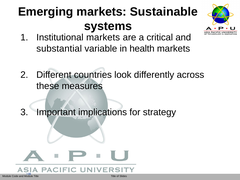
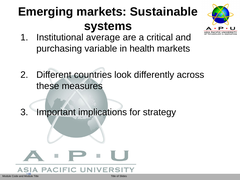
Institutional markets: markets -> average
substantial: substantial -> purchasing
